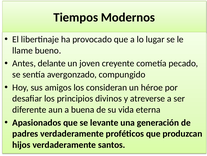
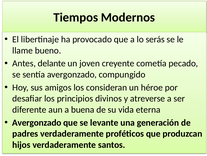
lugar: lugar -> serás
Apasionados at (37, 122): Apasionados -> Avergonzado
